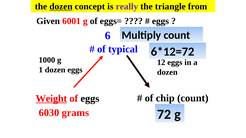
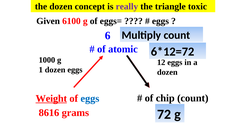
dozen at (61, 6) underline: present -> none
from: from -> toxic
6001: 6001 -> 6100
typical: typical -> atomic
eggs at (90, 99) colour: black -> blue
6030: 6030 -> 8616
